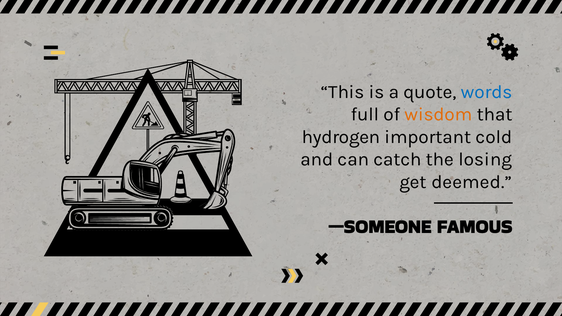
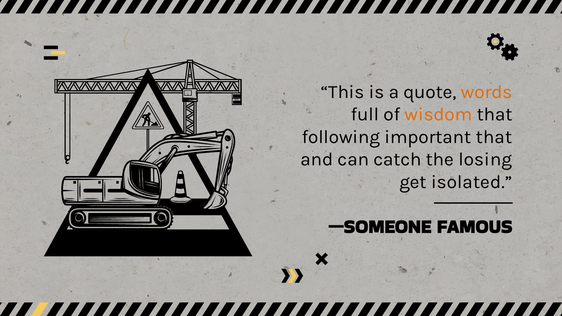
words colour: blue -> orange
hydrogen: hydrogen -> following
important cold: cold -> that
deemed: deemed -> isolated
